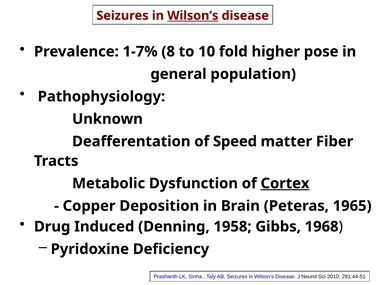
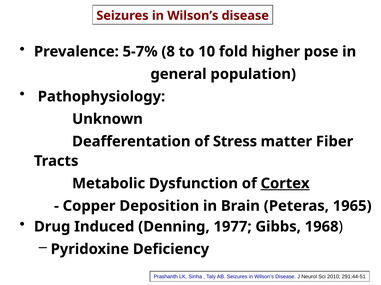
Wilson’s at (193, 16) underline: present -> none
1-7%: 1-7% -> 5-7%
Speed: Speed -> Stress
1958: 1958 -> 1977
